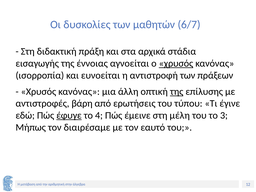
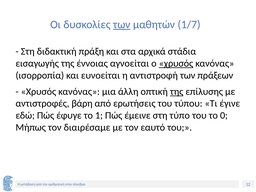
των at (122, 24) underline: none -> present
6/7: 6/7 -> 1/7
έφυγε underline: present -> none
4: 4 -> 1
μέλη: μέλη -> τύπο
3: 3 -> 0
